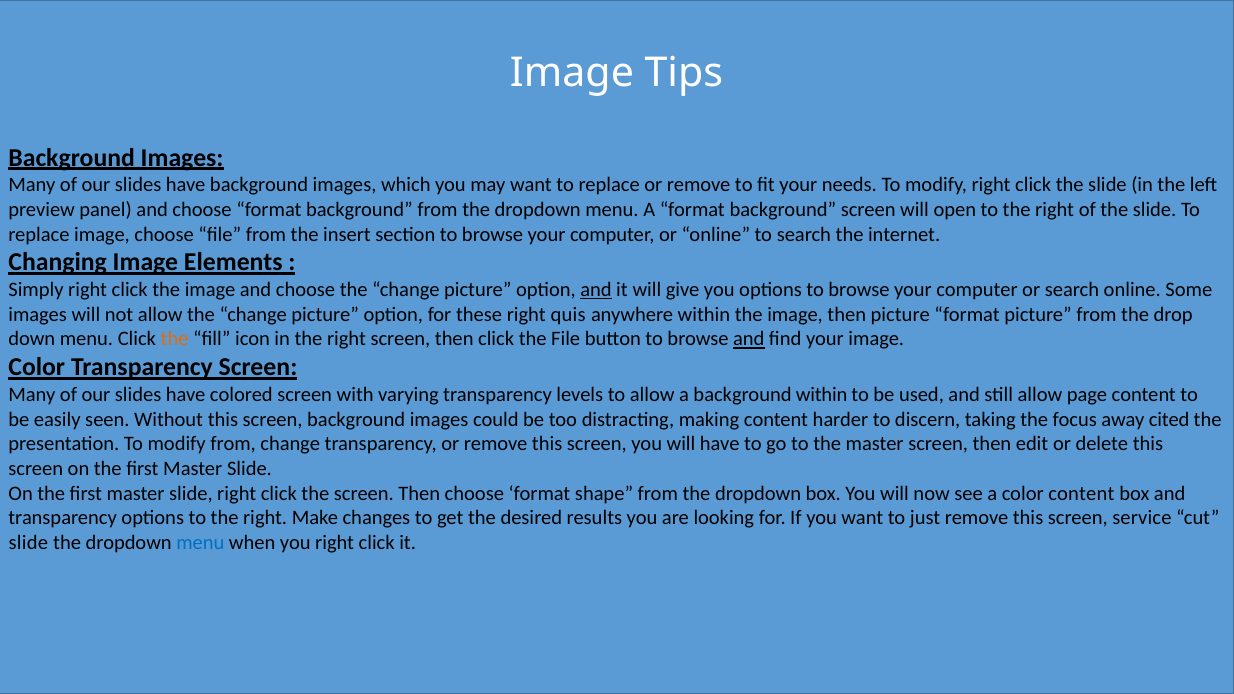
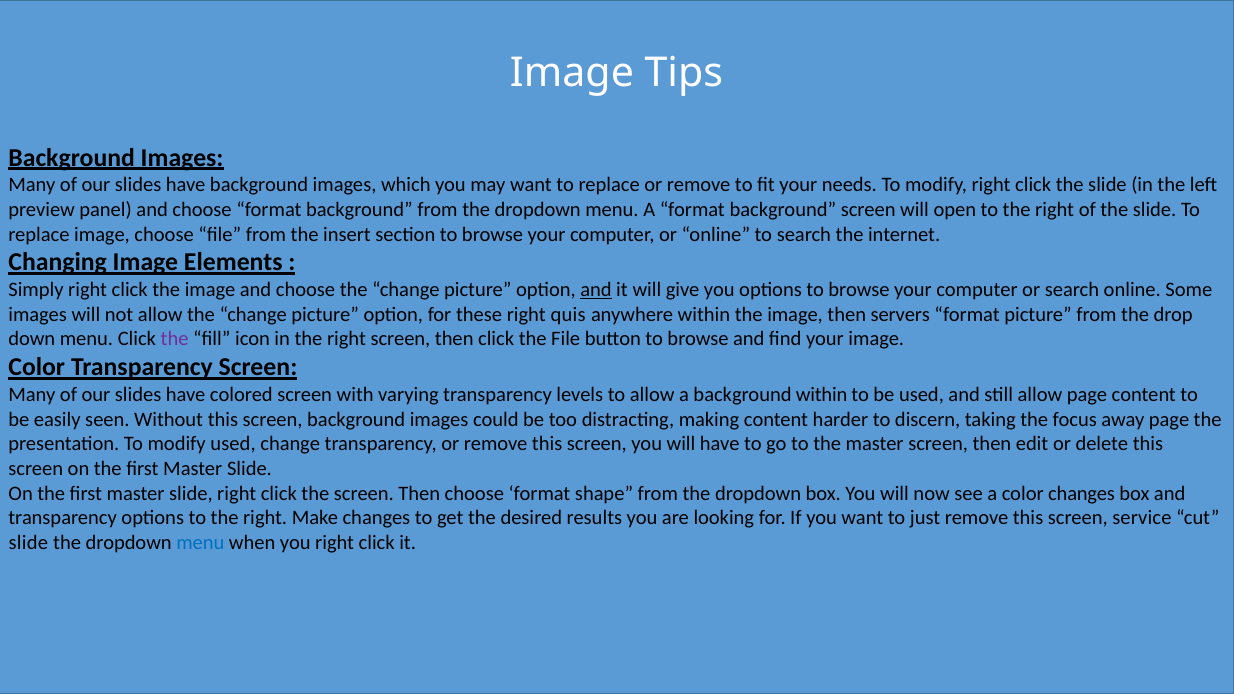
then picture: picture -> servers
the at (175, 339) colour: orange -> purple
and at (749, 339) underline: present -> none
away cited: cited -> page
modify from: from -> used
color content: content -> changes
